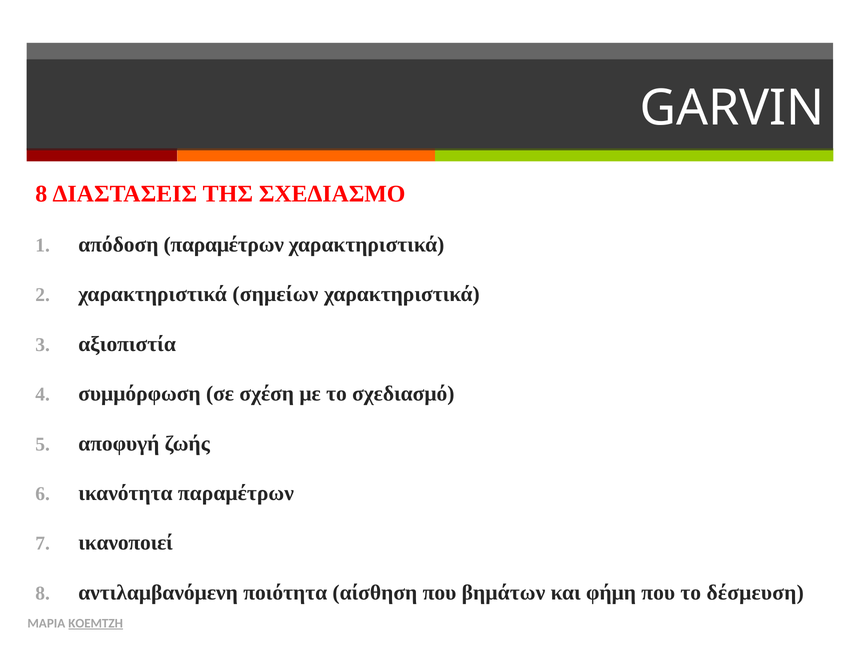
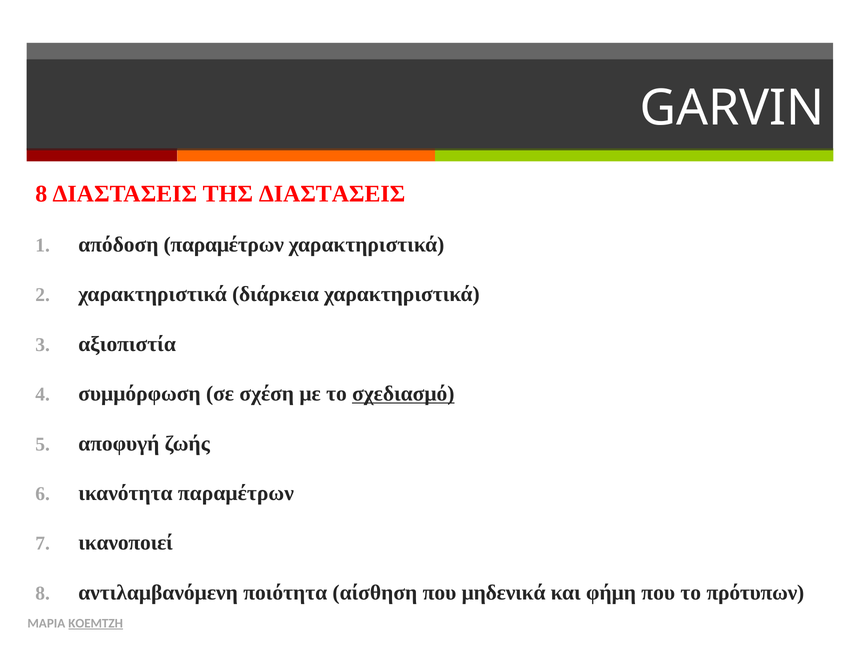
ΤΗΣ ΣΧΕΔΙΑΣΜΟ: ΣΧΕΔΙΑΣΜΟ -> ΔΙΑΣΤΑΣΕΙΣ
σημείων: σημείων -> διάρκεια
σχεδιασμό underline: none -> present
βημάτων: βημάτων -> μηδενικά
δέσμευση: δέσμευση -> πρότυπων
